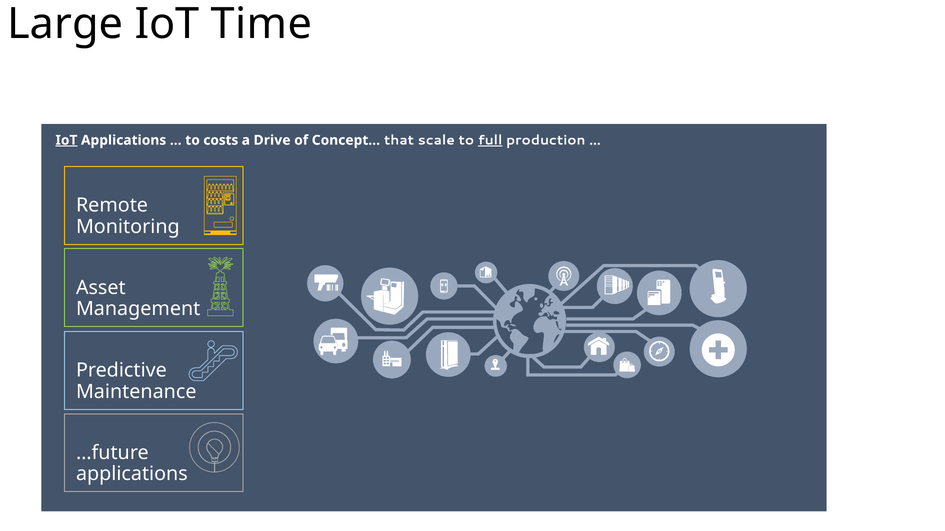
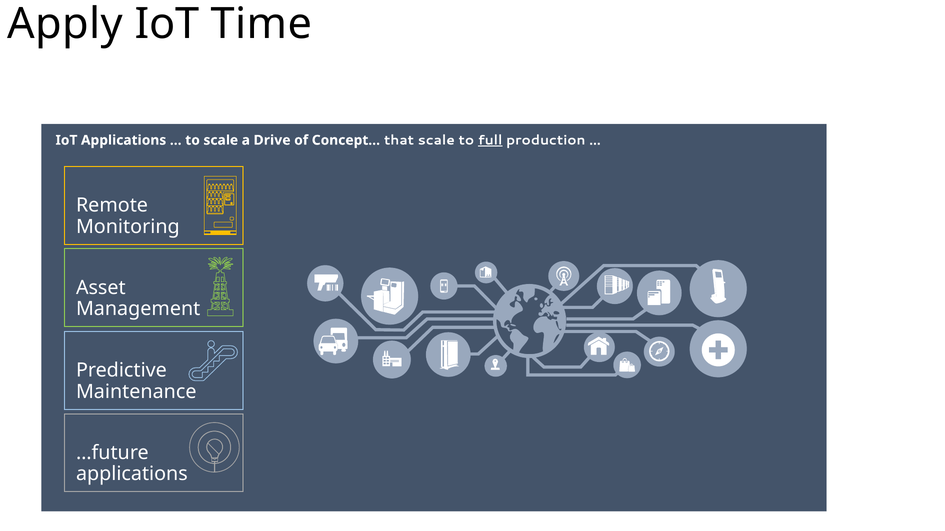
Large: Large -> Apply
IoT at (66, 140) underline: present -> none
to costs: costs -> scale
